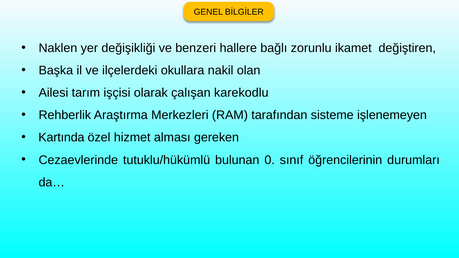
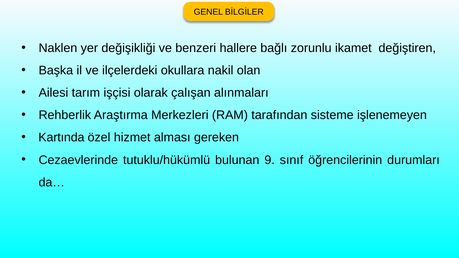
karekodlu: karekodlu -> alınmaları
0: 0 -> 9
